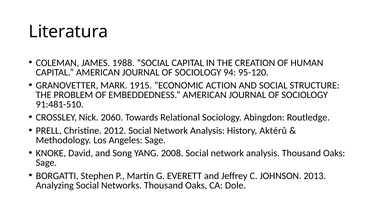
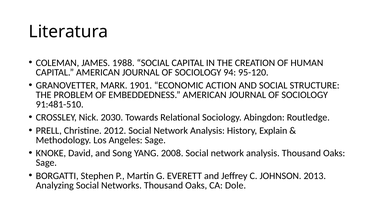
1915: 1915 -> 1901
2060: 2060 -> 2030
Aktérů: Aktérů -> Explain
